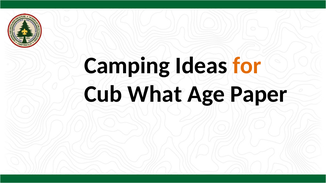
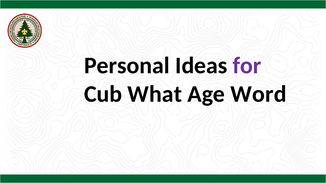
Camping: Camping -> Personal
for colour: orange -> purple
Paper: Paper -> Word
